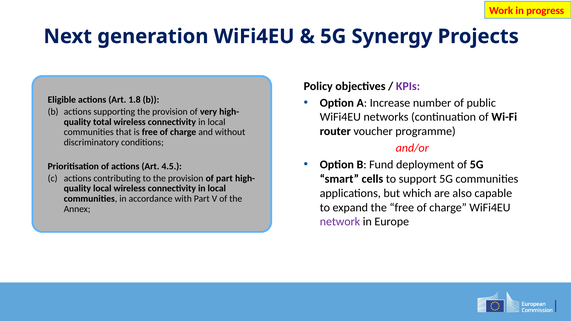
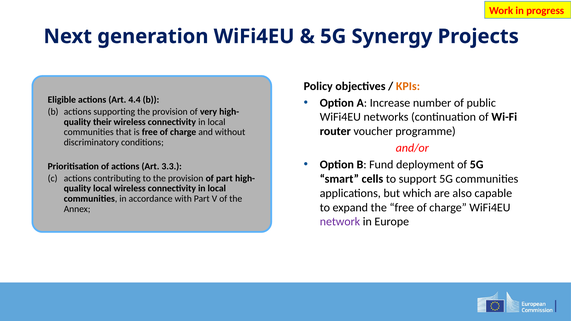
KPIs colour: purple -> orange
1.8: 1.8 -> 4.4
total: total -> their
4.5: 4.5 -> 3.3
